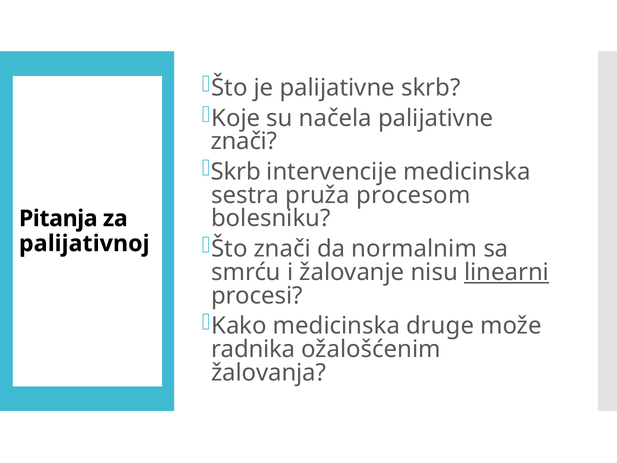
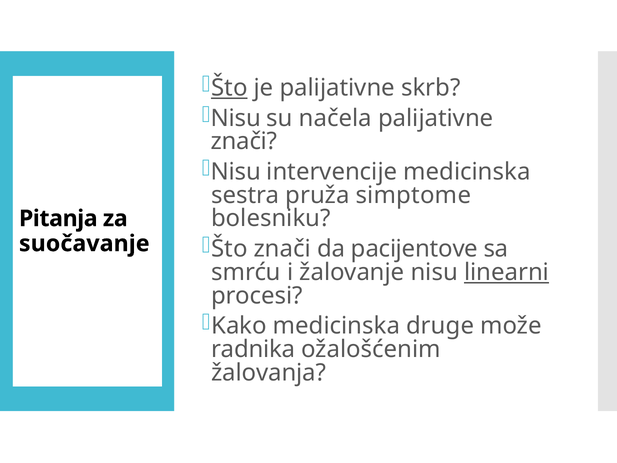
Što at (229, 88) underline: none -> present
Koje at (236, 118): Koje -> Nisu
Skrb at (236, 172): Skrb -> Nisu
procesom: procesom -> simptome
normalnim: normalnim -> pacijentove
palijativnoj: palijativnoj -> suočavanje
